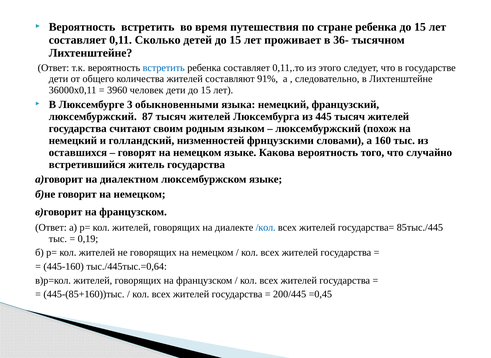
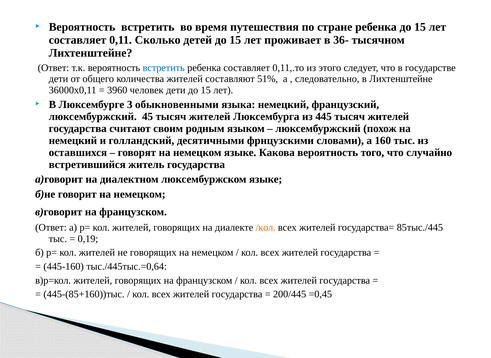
91%: 91% -> 51%
87: 87 -> 45
низменностей: низменностей -> десятичными
/кол colour: blue -> orange
